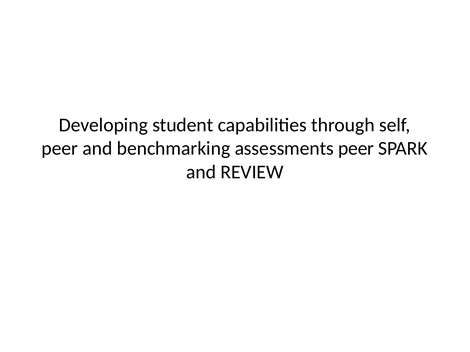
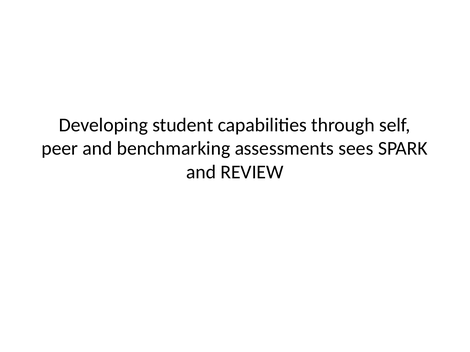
assessments peer: peer -> sees
